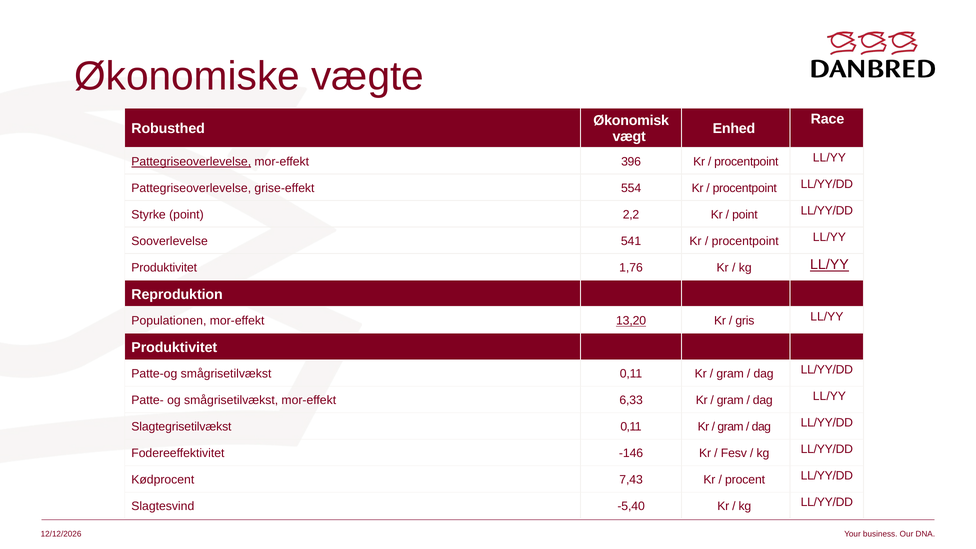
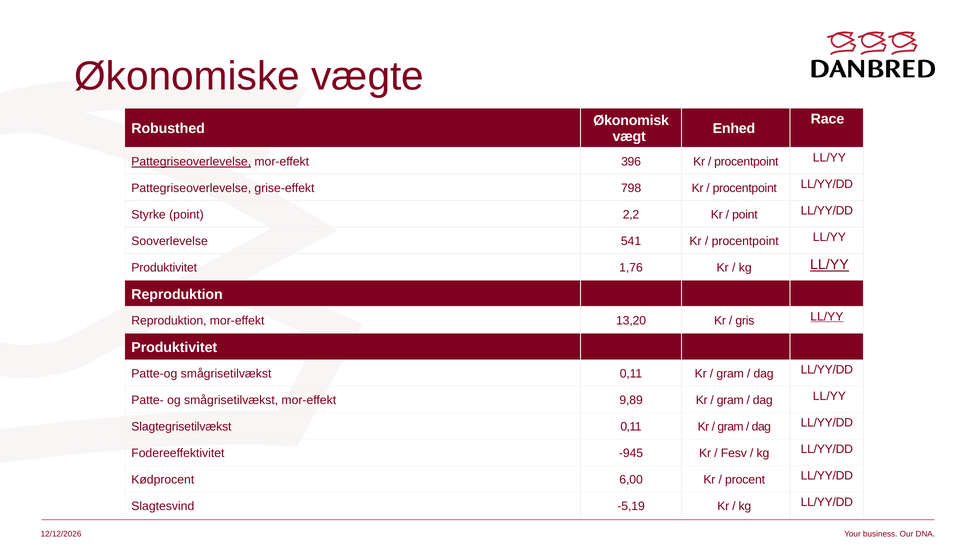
554: 554 -> 798
Populationen at (169, 321): Populationen -> Reproduktion
13,20 underline: present -> none
LL/YY at (827, 317) underline: none -> present
6,33: 6,33 -> 9,89
-146: -146 -> -945
7,43: 7,43 -> 6,00
-5,40: -5,40 -> -5,19
